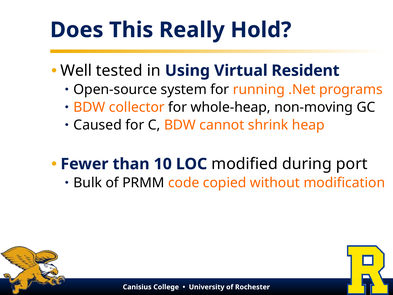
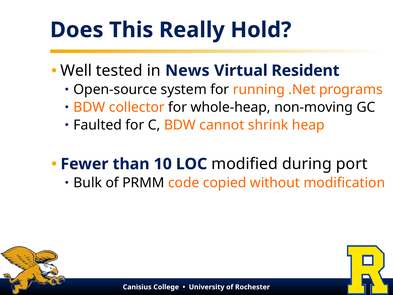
Using: Using -> News
Caused: Caused -> Faulted
